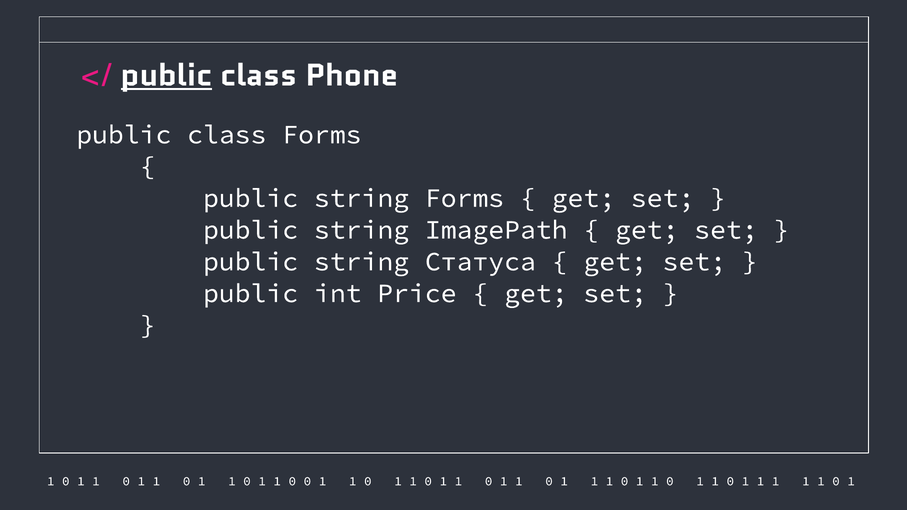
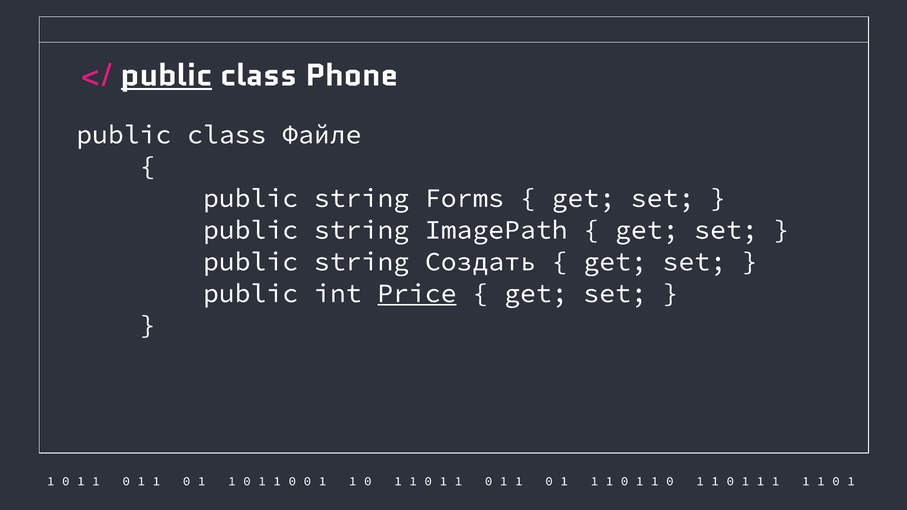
class Forms: Forms -> Файле
Статуса: Статуса -> Создать
Price underline: none -> present
